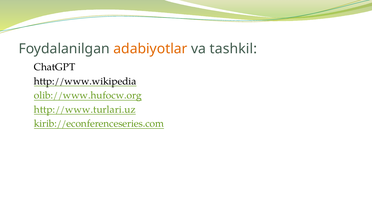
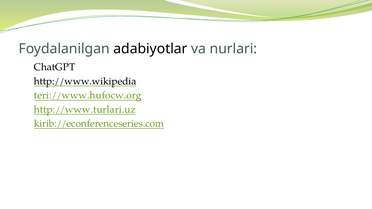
adabiyotlar colour: orange -> black
tashkil: tashkil -> nurlari
olib://www.hufocw.org: olib://www.hufocw.org -> teri://www.hufocw.org
